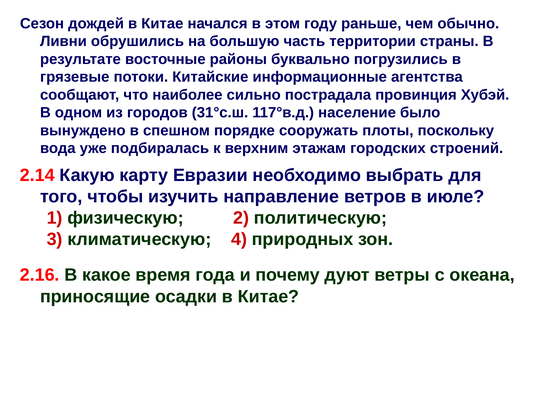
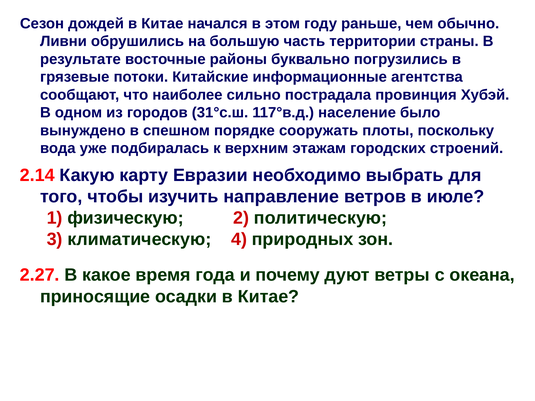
2.16: 2.16 -> 2.27
